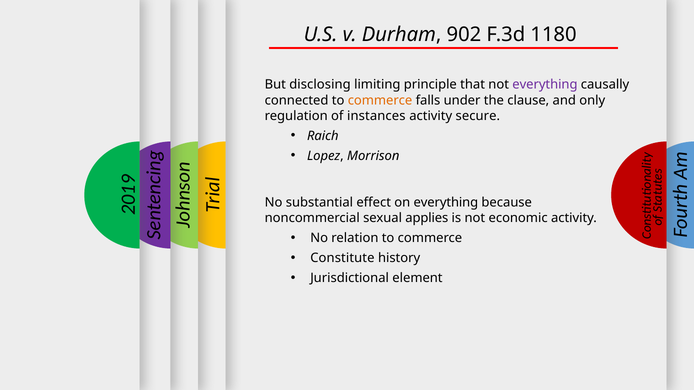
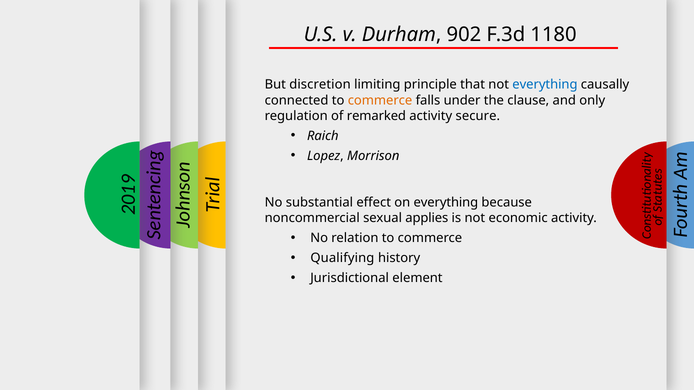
disclosing: disclosing -> discretion
everything at (545, 85) colour: purple -> blue
instances: instances -> remarked
Constitute: Constitute -> Qualifying
